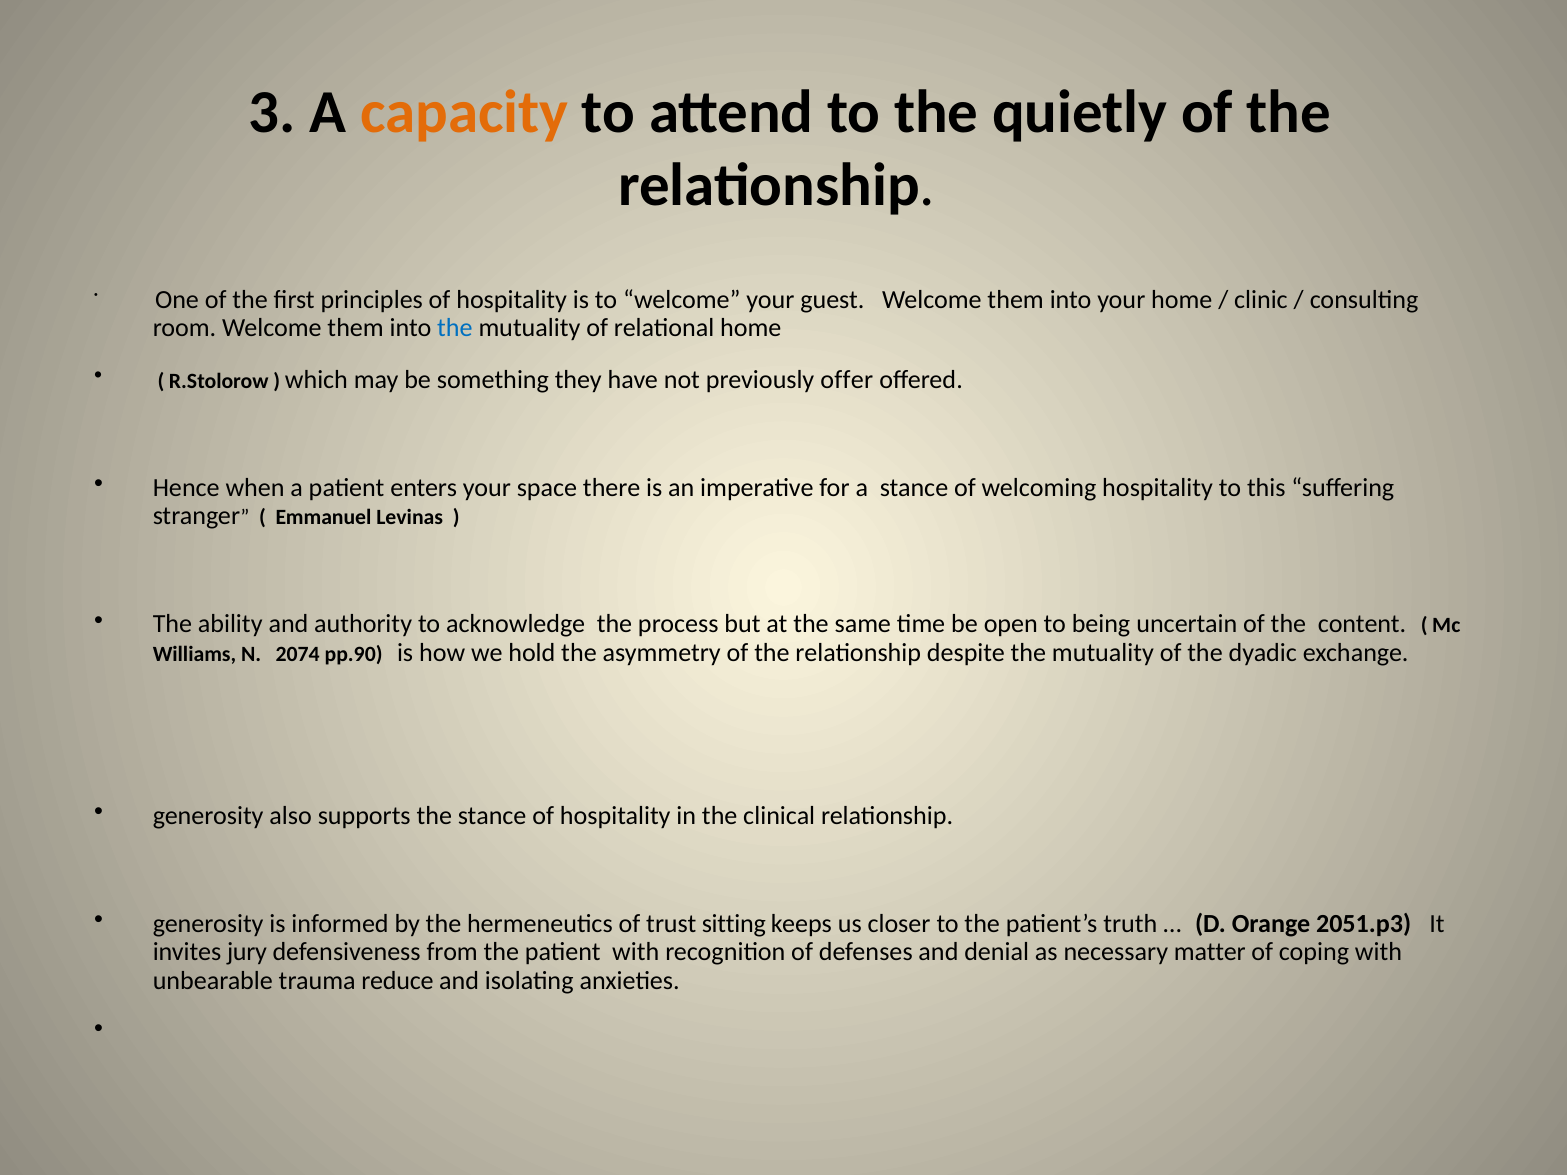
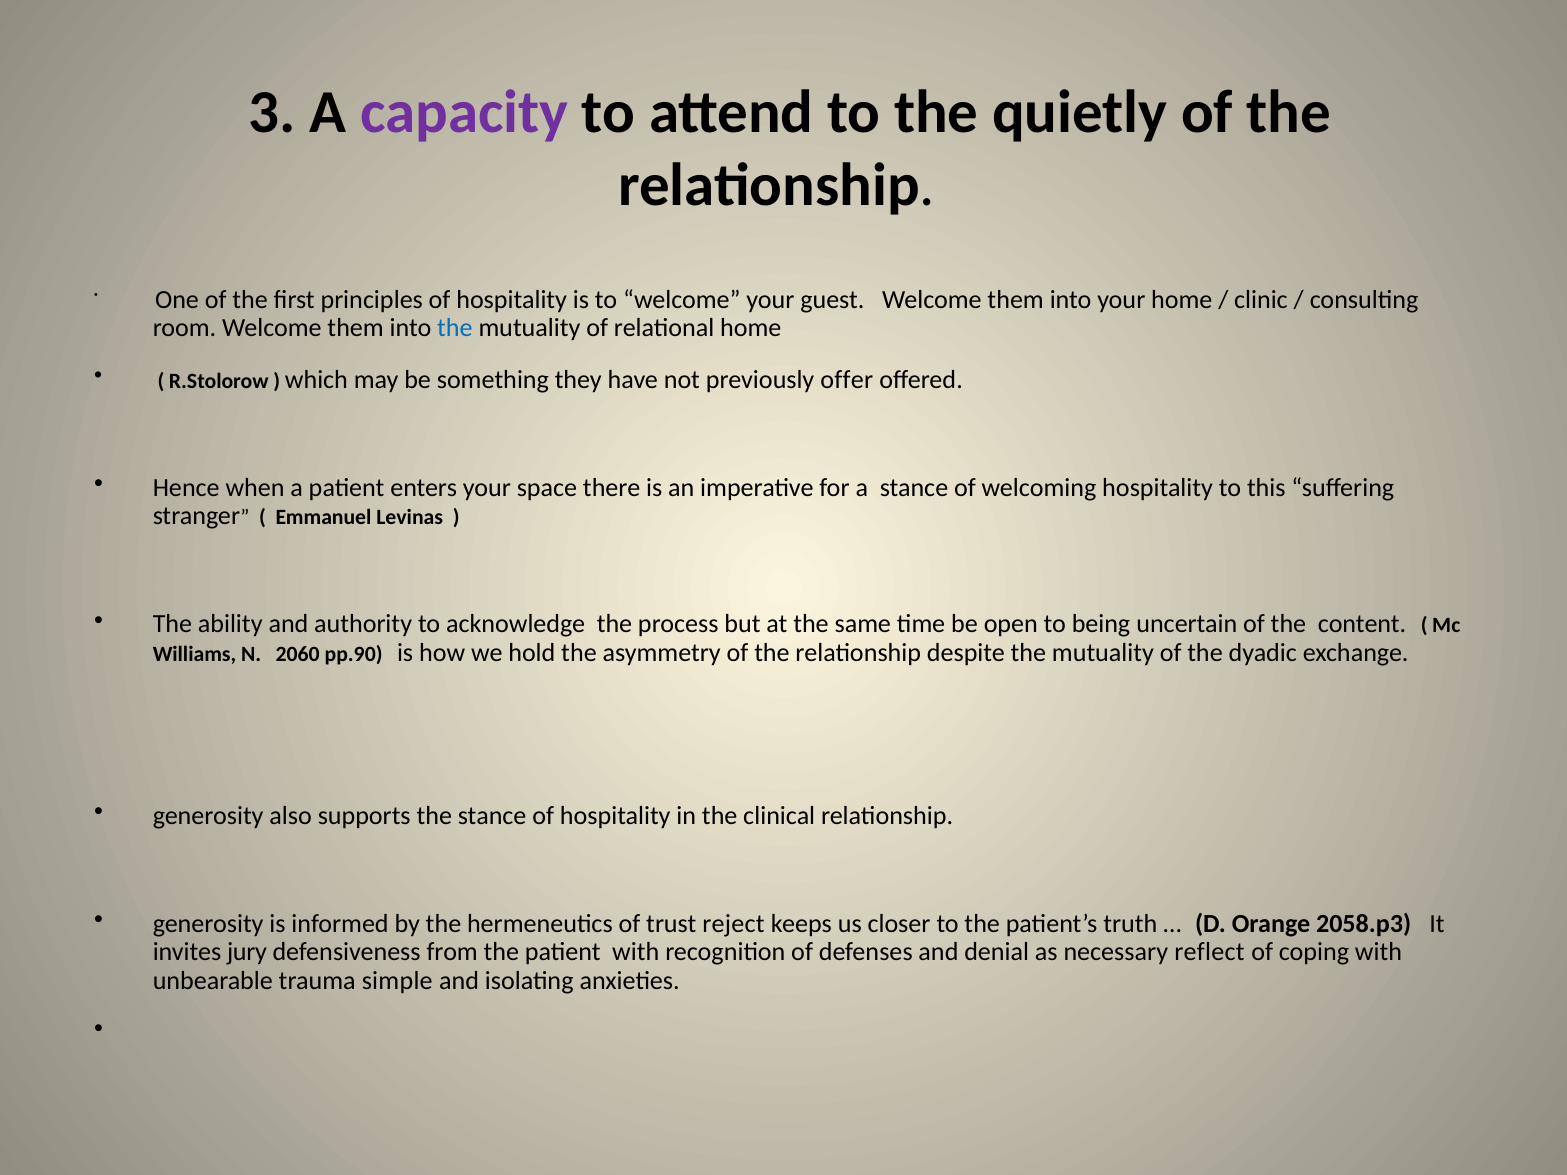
capacity colour: orange -> purple
2074: 2074 -> 2060
sitting: sitting -> reject
2051.p3: 2051.p3 -> 2058.p3
matter: matter -> reflect
reduce: reduce -> simple
